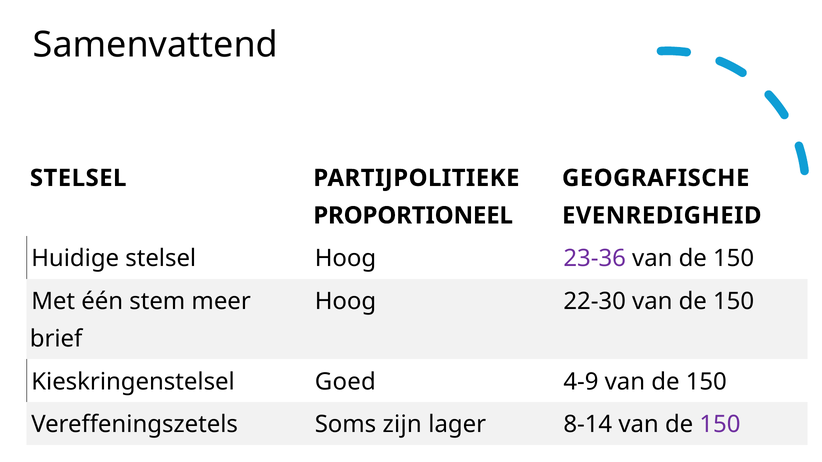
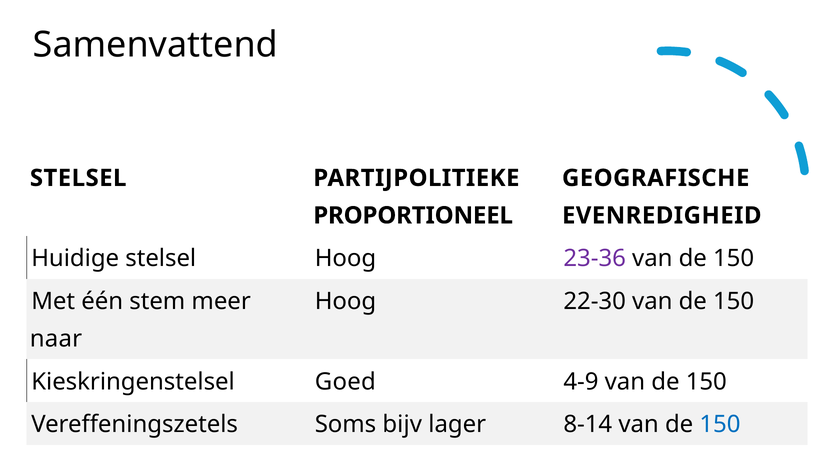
brief: brief -> naar
zijn: zijn -> bijv
150 at (720, 425) colour: purple -> blue
